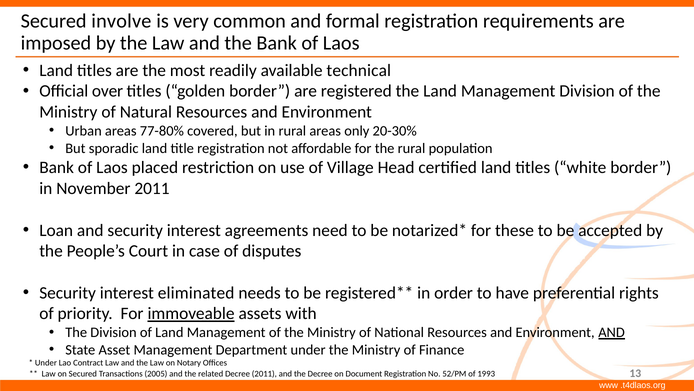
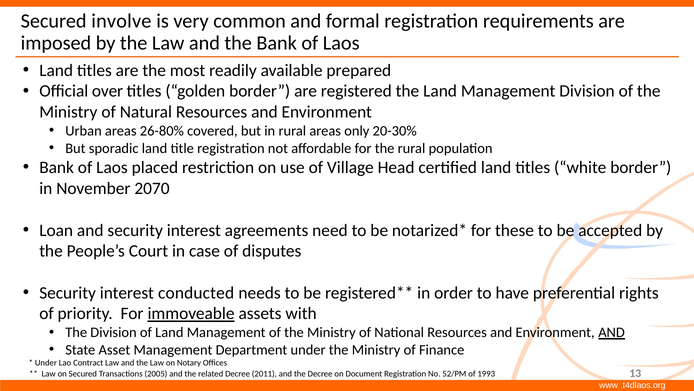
technical: technical -> prepared
77-80%: 77-80% -> 26-80%
November 2011: 2011 -> 2070
eliminated: eliminated -> conducted
